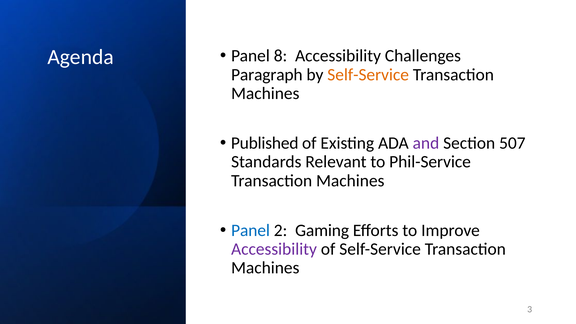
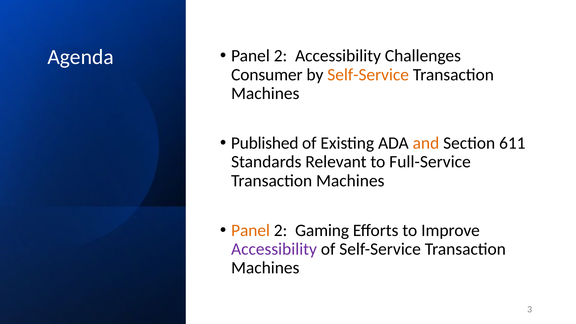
8 at (280, 56): 8 -> 2
Paragraph: Paragraph -> Consumer
and colour: purple -> orange
507: 507 -> 611
Phil-Service: Phil-Service -> Full-Service
Panel at (251, 230) colour: blue -> orange
